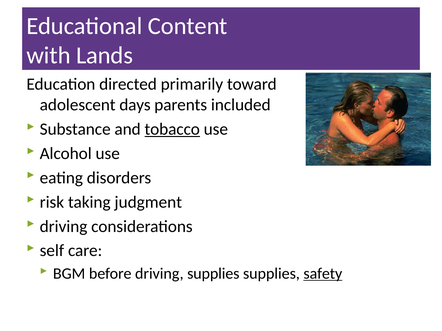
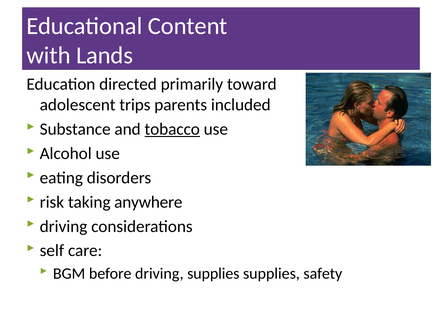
days: days -> trips
judgment: judgment -> anywhere
safety underline: present -> none
